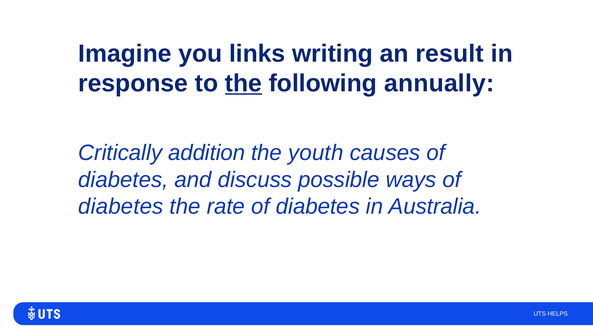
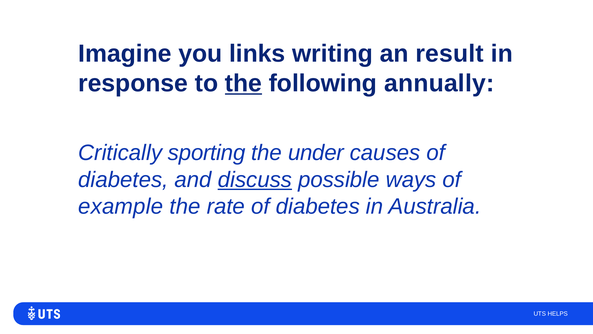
addition: addition -> sporting
youth: youth -> under
discuss underline: none -> present
diabetes at (121, 206): diabetes -> example
